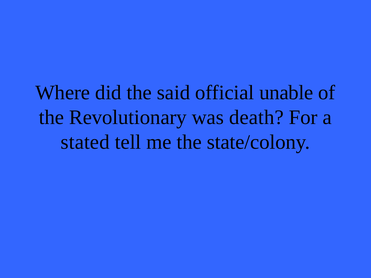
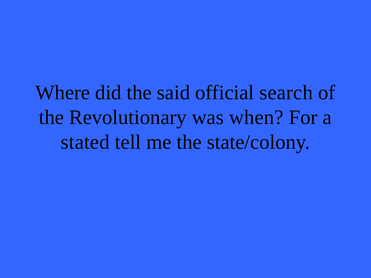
unable: unable -> search
death: death -> when
